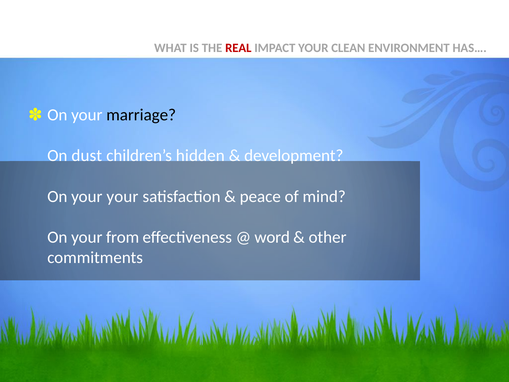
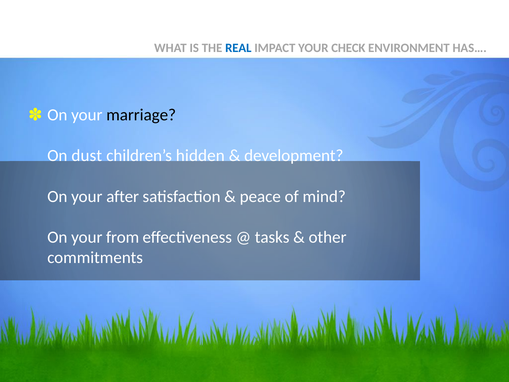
REAL colour: red -> blue
CLEAN: CLEAN -> CHECK
your your: your -> after
word: word -> tasks
